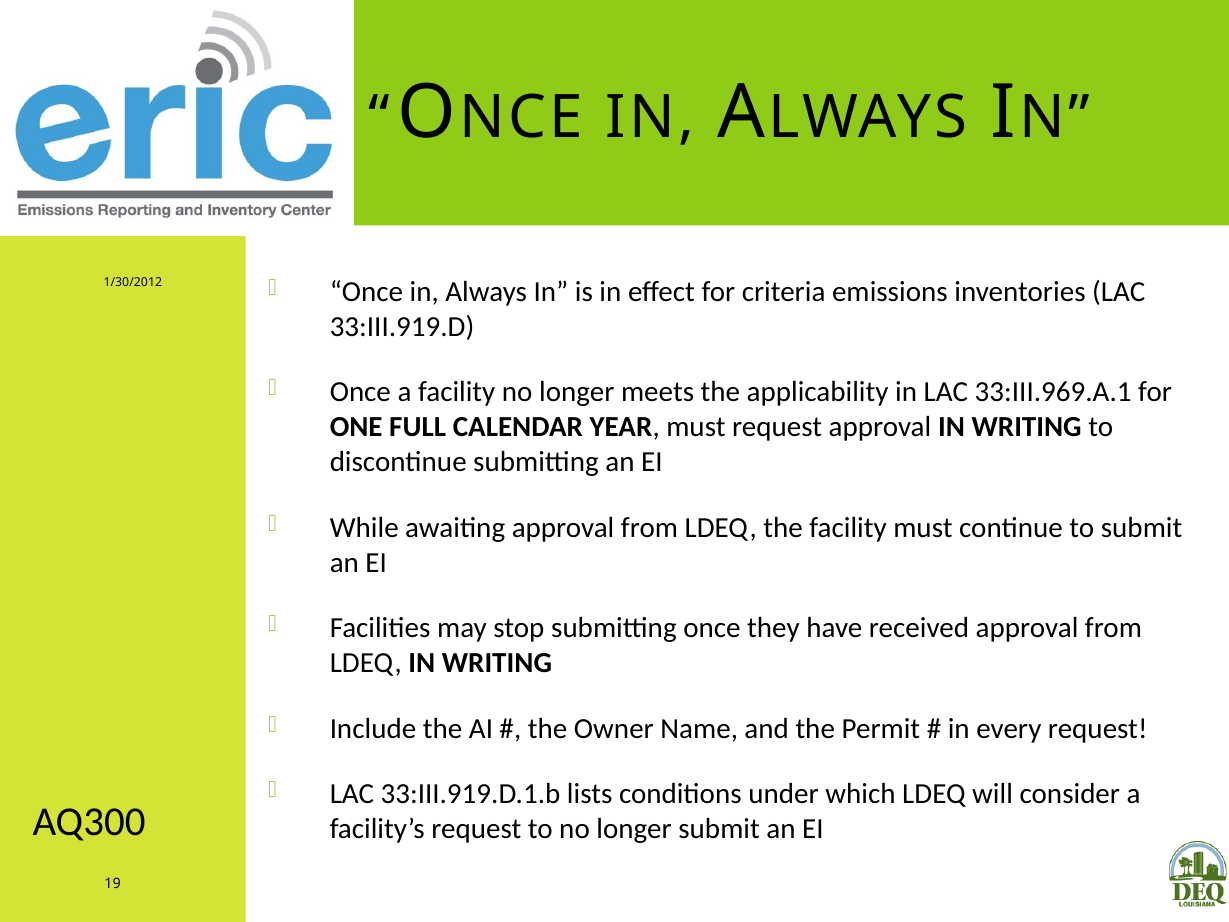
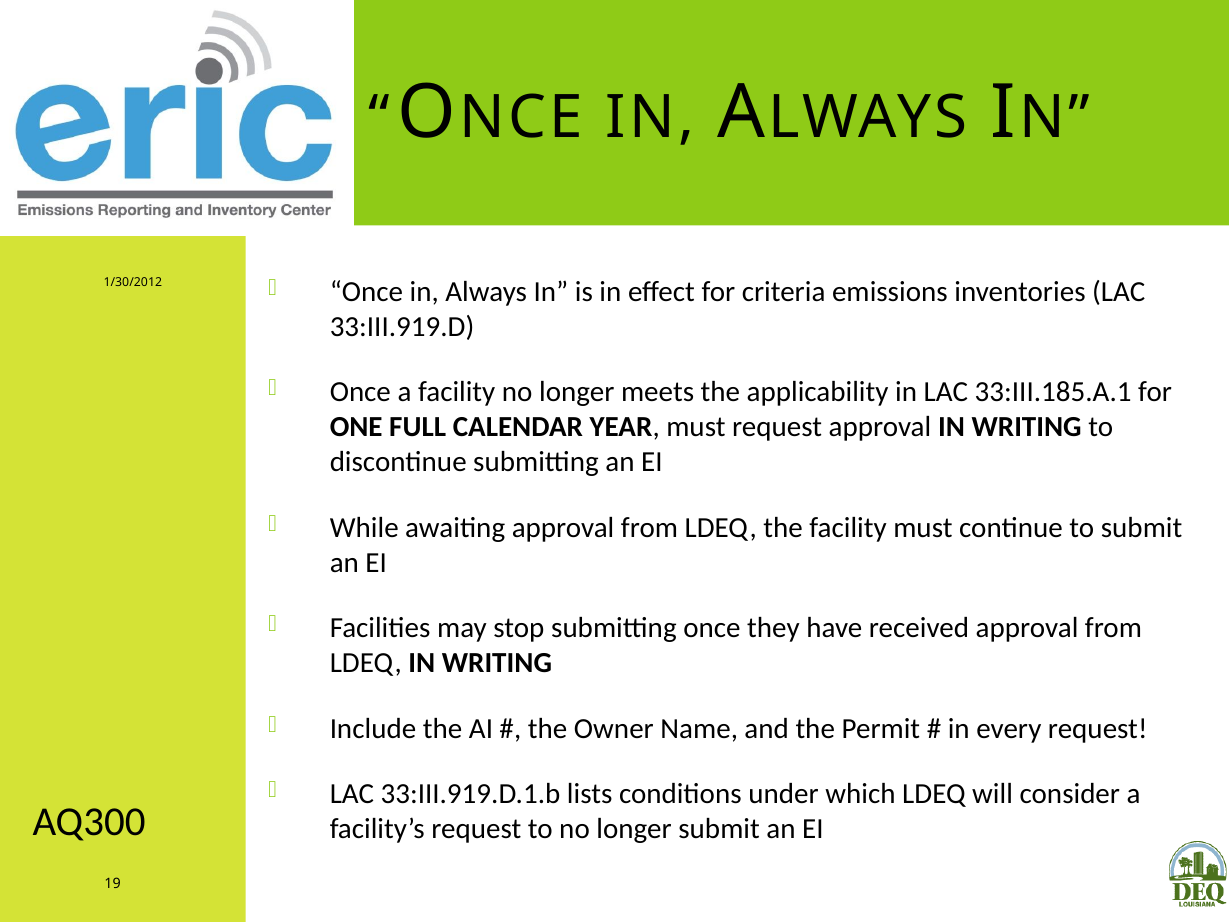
33:III.969.A.1: 33:III.969.A.1 -> 33:III.185.A.1
